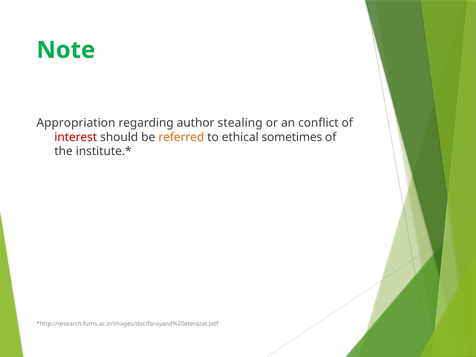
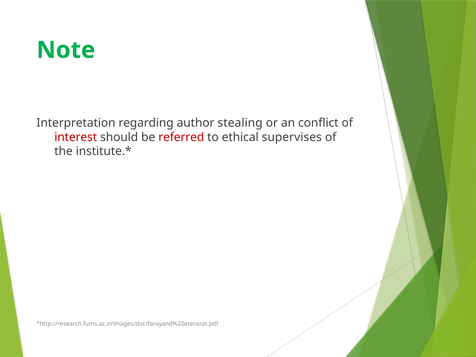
Appropriation: Appropriation -> Interpretation
referred colour: orange -> red
sometimes: sometimes -> supervises
